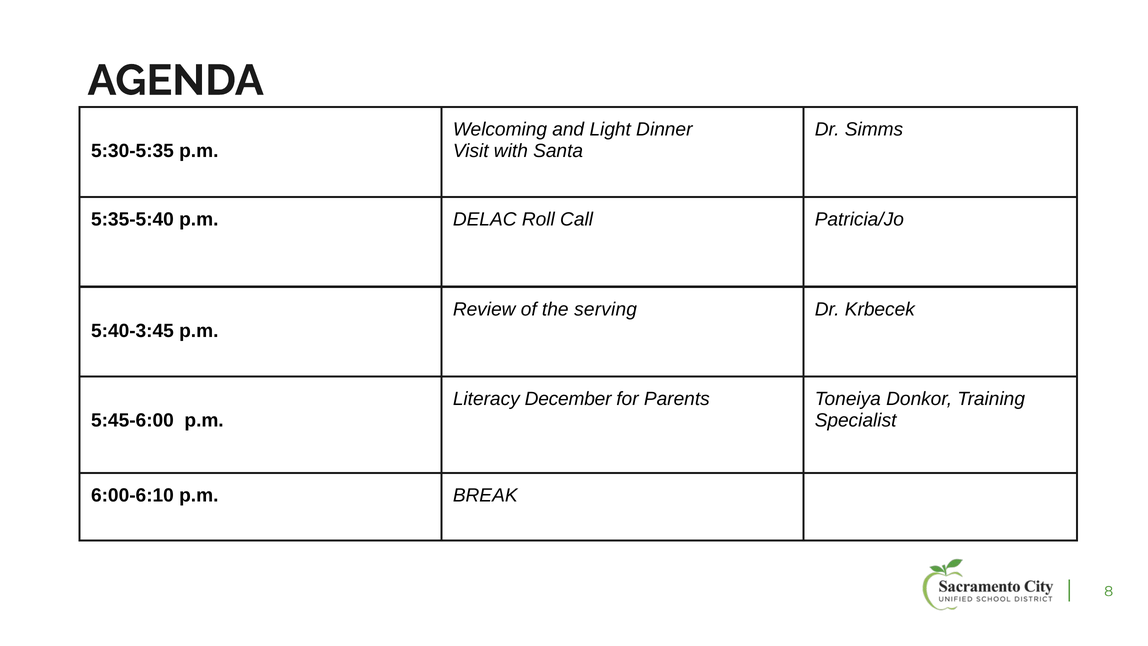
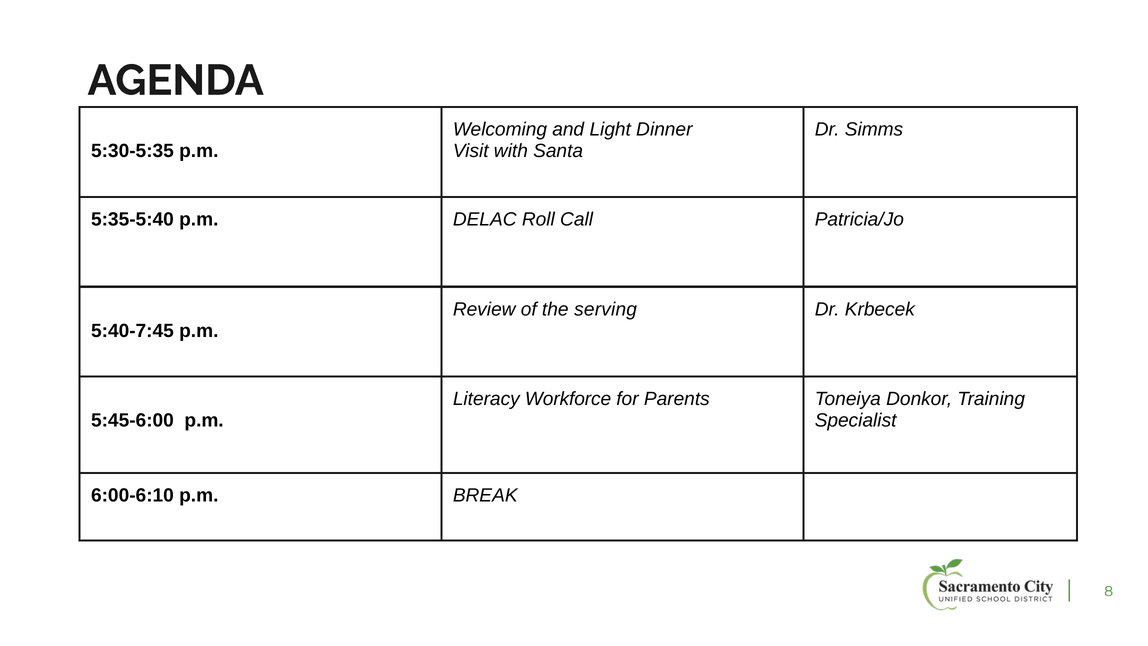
5:40-3:45: 5:40-3:45 -> 5:40-7:45
December: December -> Workforce
